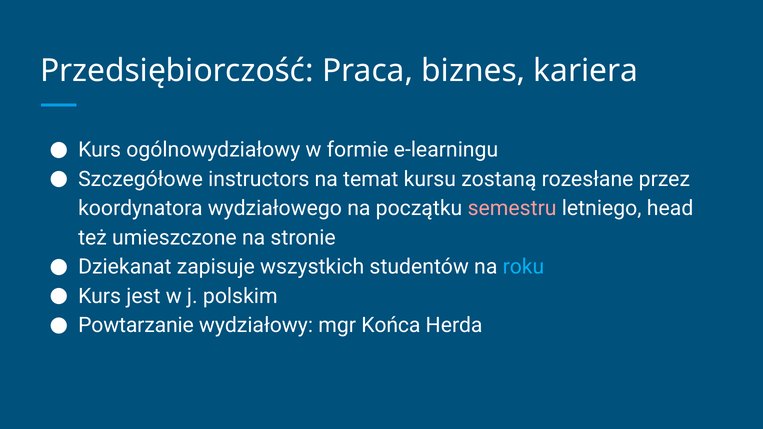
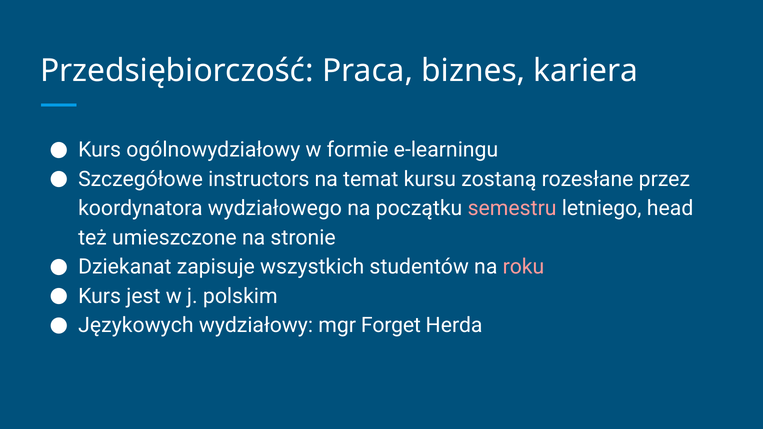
roku colour: light blue -> pink
Powtarzanie: Powtarzanie -> Językowych
Końca: Końca -> Forget
